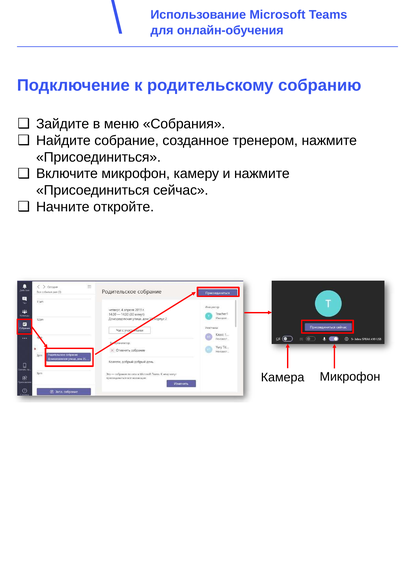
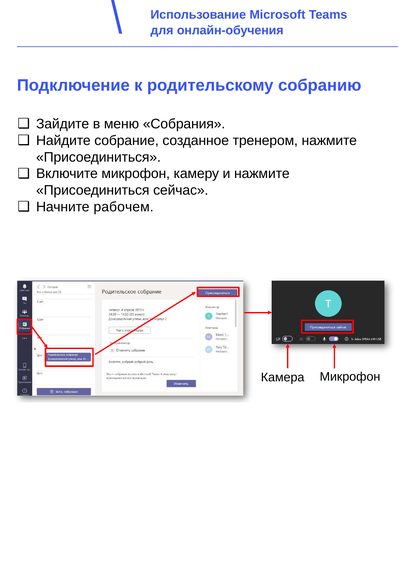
откройте: откройте -> рабочем
